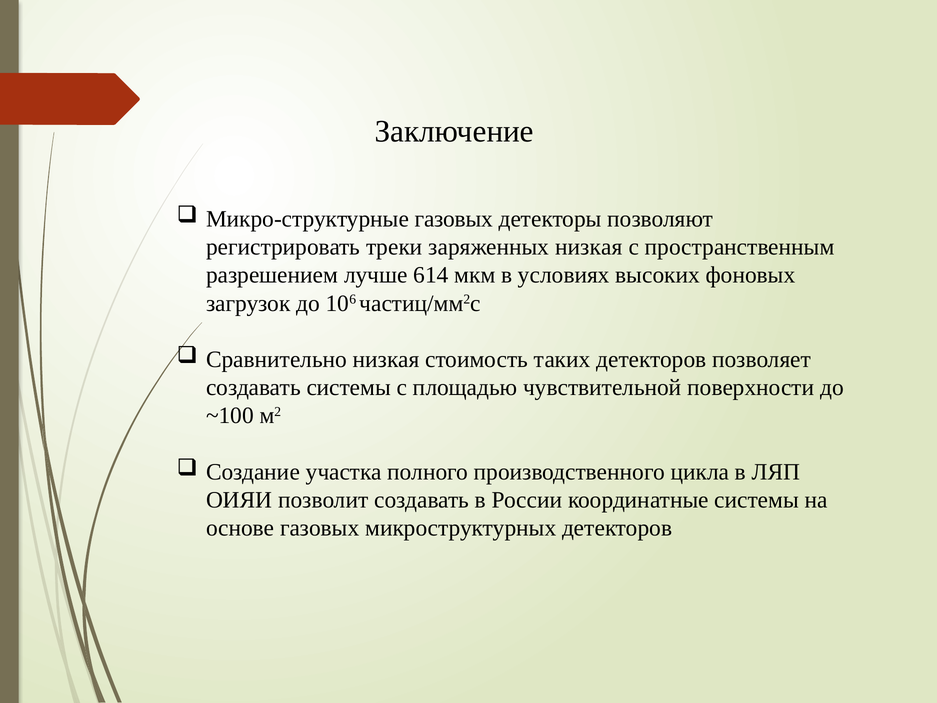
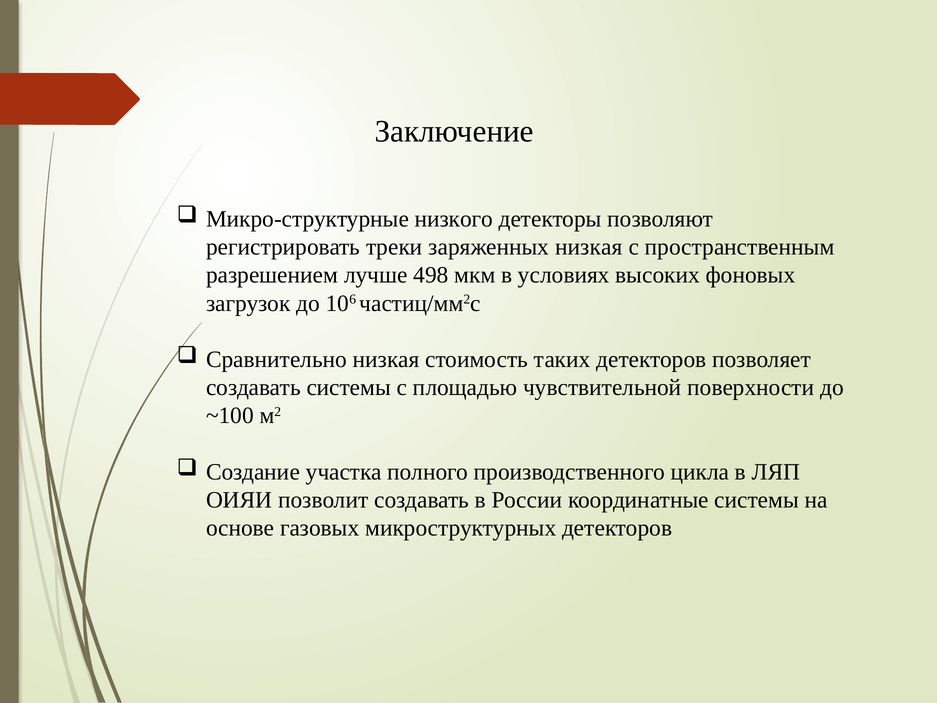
Микро-структурные газовых: газовых -> низкого
614: 614 -> 498
